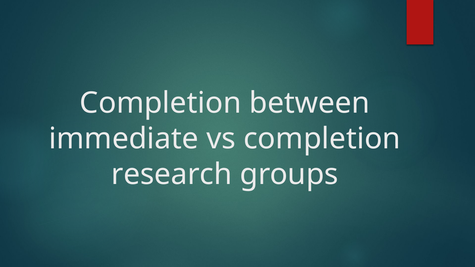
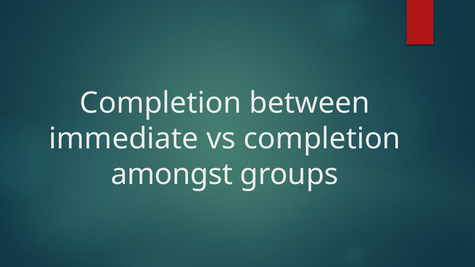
research: research -> amongst
